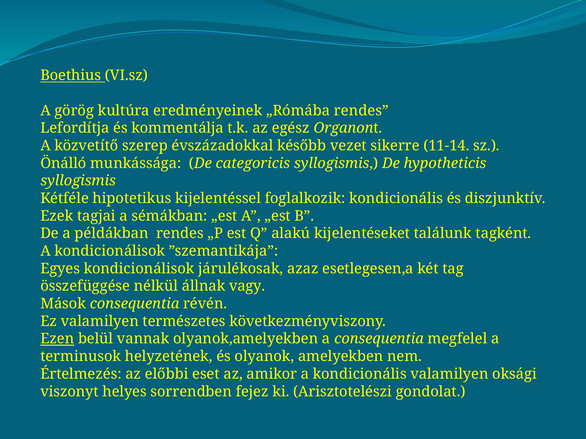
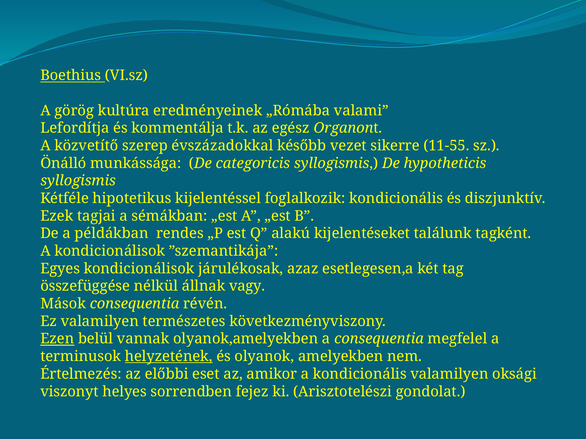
„Rómába rendes: rendes -> valami
11-14: 11-14 -> 11-55
helyzetének underline: none -> present
